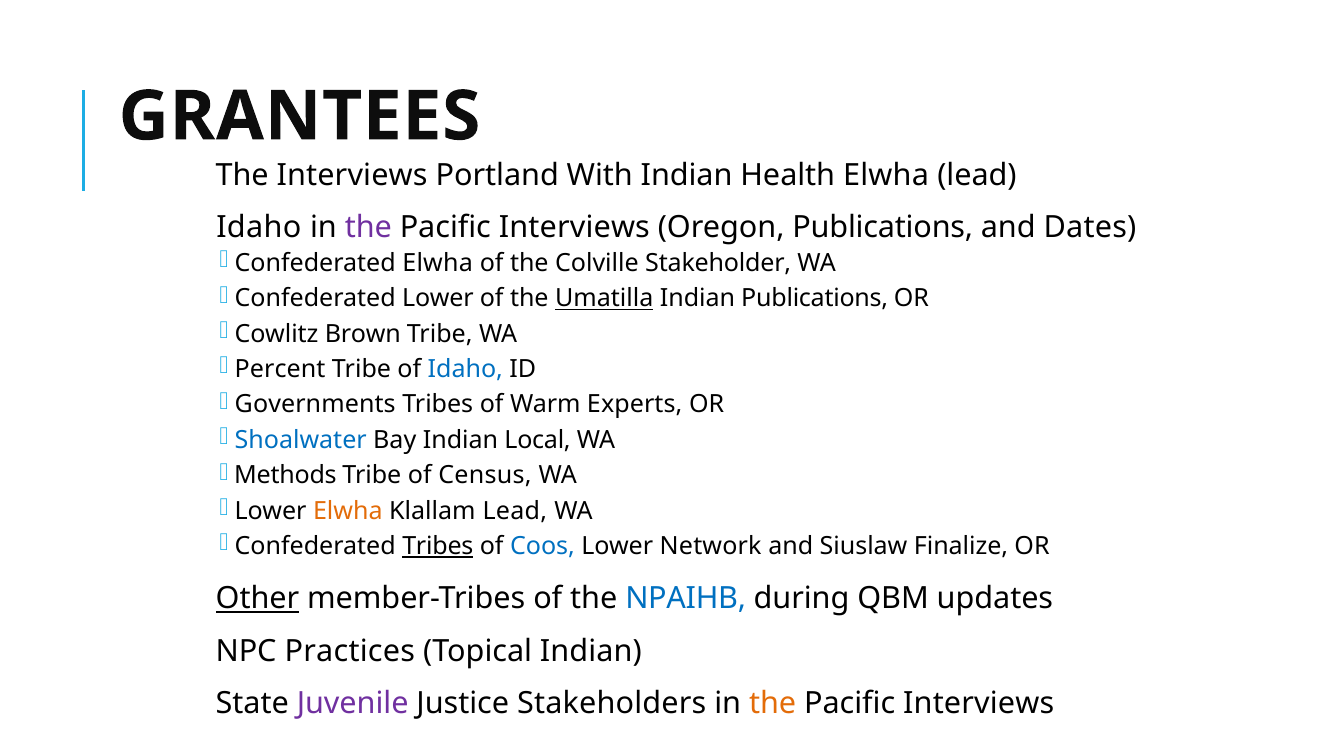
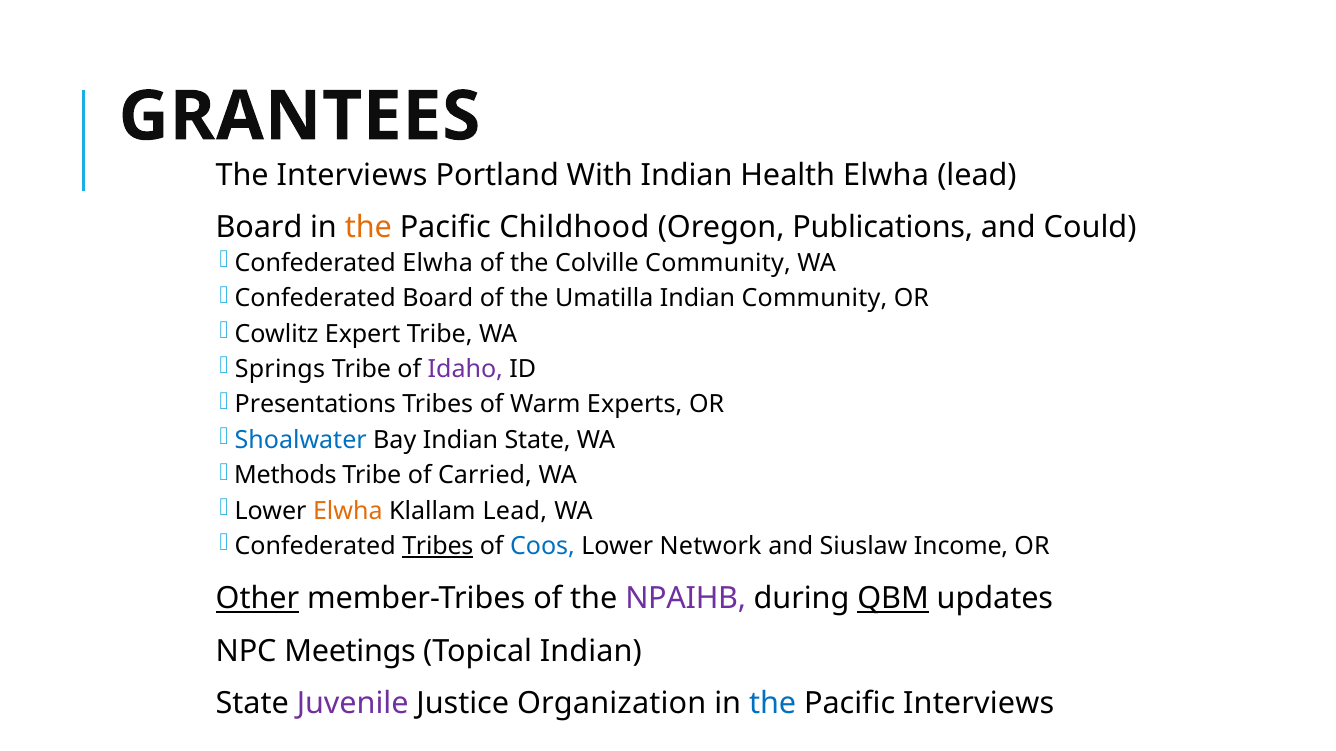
Idaho at (259, 228): Idaho -> Board
the at (368, 228) colour: purple -> orange
Interviews at (574, 228): Interviews -> Childhood
Dates: Dates -> Could
Colville Stakeholder: Stakeholder -> Community
Confederated Lower: Lower -> Board
Umatilla underline: present -> none
Indian Publications: Publications -> Community
Brown: Brown -> Expert
Percent: Percent -> Springs
Idaho at (465, 370) colour: blue -> purple
Governments: Governments -> Presentations
Bay Indian Local: Local -> State
Census: Census -> Carried
Finalize: Finalize -> Income
NPAIHB colour: blue -> purple
QBM underline: none -> present
Practices: Practices -> Meetings
Stakeholders: Stakeholders -> Organization
the at (773, 704) colour: orange -> blue
